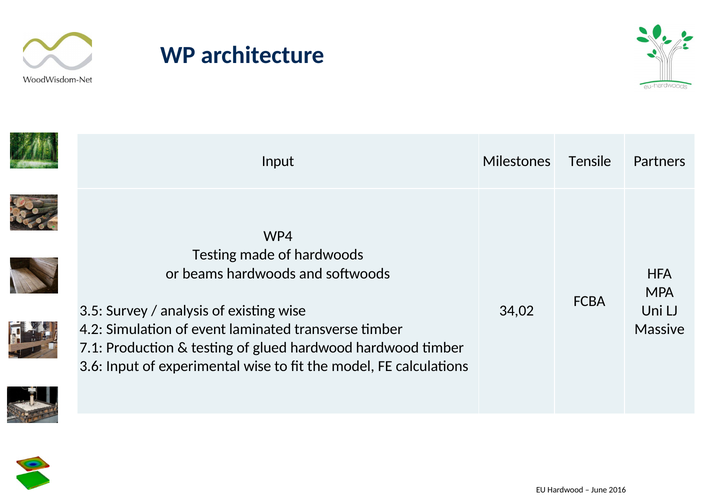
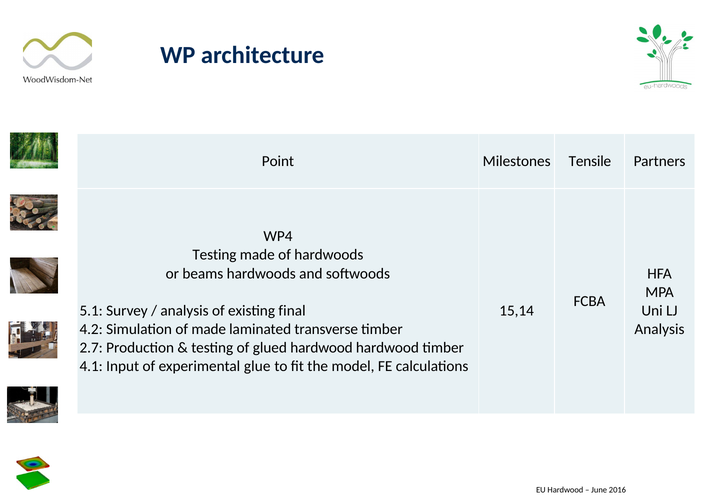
Input at (278, 161): Input -> Point
3.5: 3.5 -> 5.1
existing wise: wise -> final
34,02: 34,02 -> 15,14
of event: event -> made
Massive at (660, 329): Massive -> Analysis
7.1: 7.1 -> 2.7
3.6: 3.6 -> 4.1
experimental wise: wise -> glue
